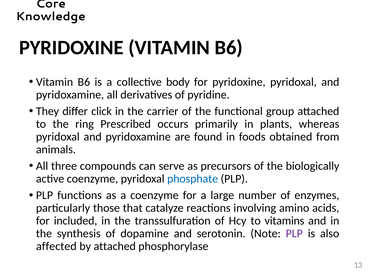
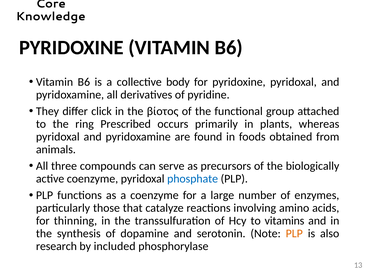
carrier: carrier -> βίοτος
included: included -> thinning
PLP at (294, 233) colour: purple -> orange
affected: affected -> research
by attached: attached -> included
